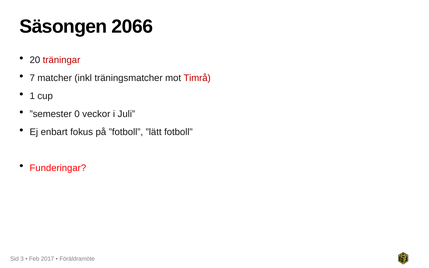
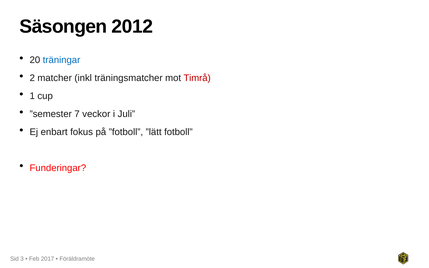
2066: 2066 -> 2012
träningar colour: red -> blue
7: 7 -> 2
0: 0 -> 7
